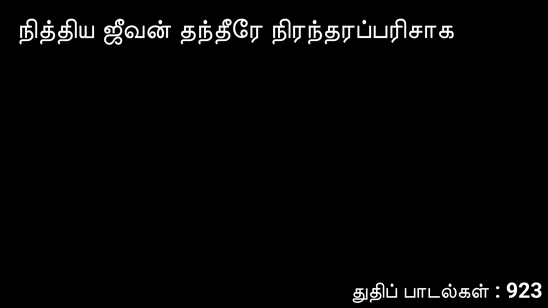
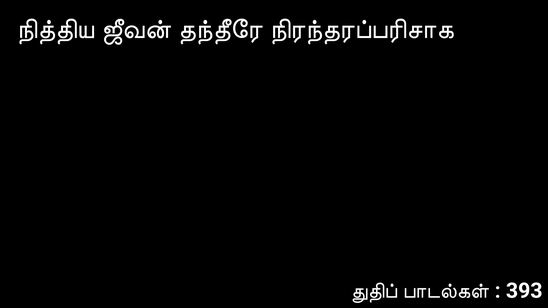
923: 923 -> 393
